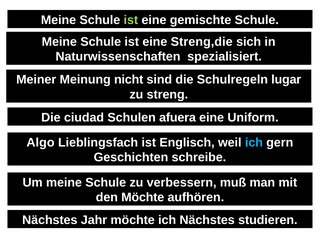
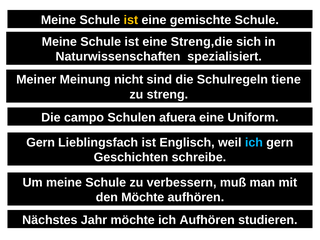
ist at (131, 20) colour: light green -> yellow
lugar: lugar -> tiene
ciudad: ciudad -> campo
Algo at (40, 142): Algo -> Gern
ich Nächstes: Nächstes -> Aufhören
